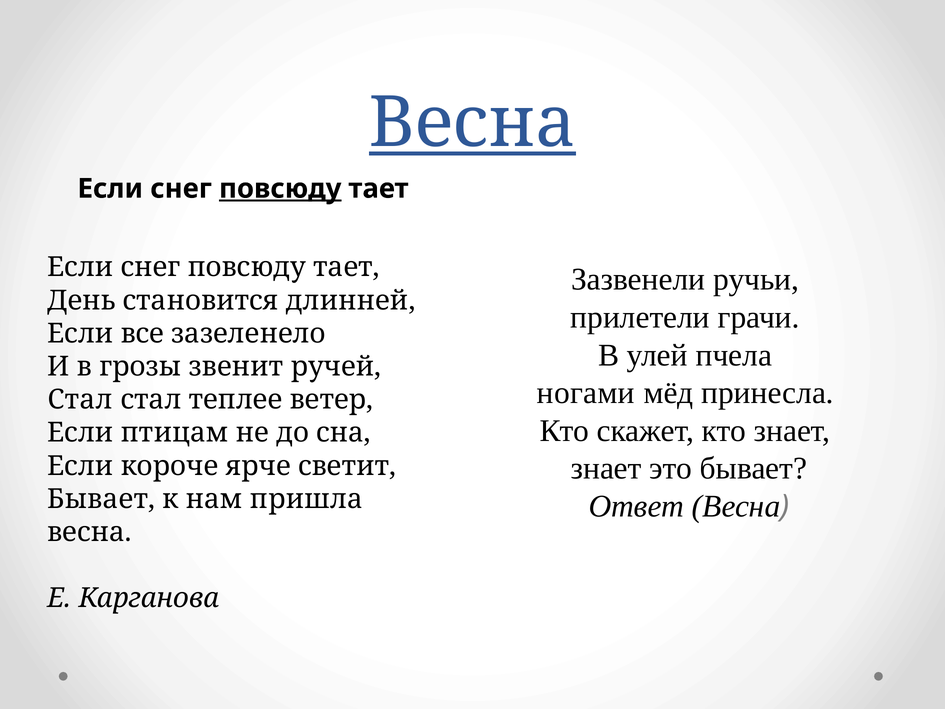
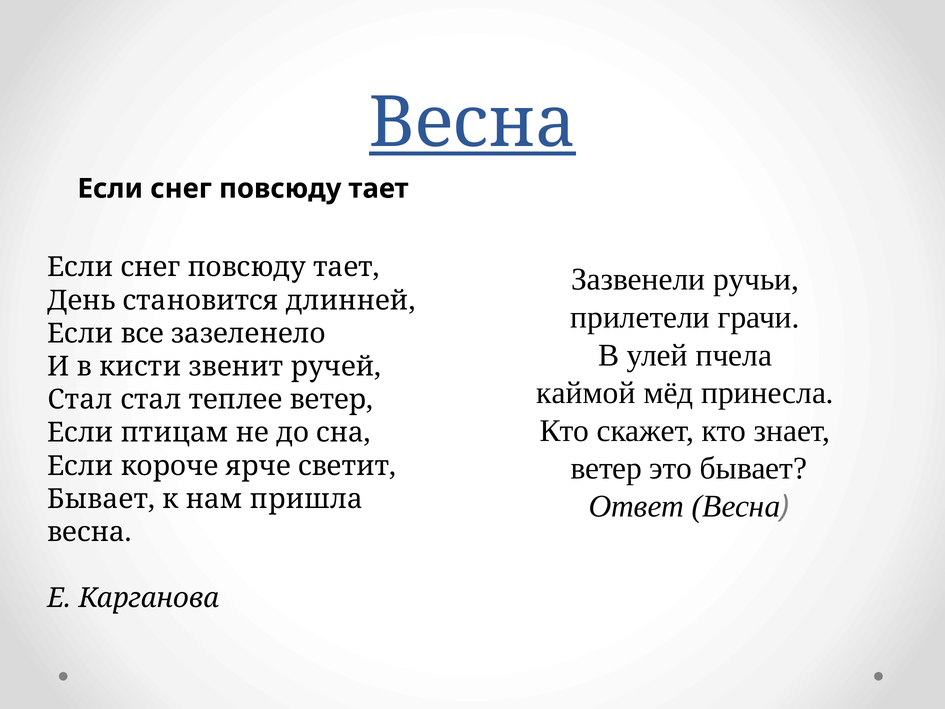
повсюду at (280, 189) underline: present -> none
грозы: грозы -> кисти
ногами: ногами -> каймой
знает at (606, 468): знает -> ветер
